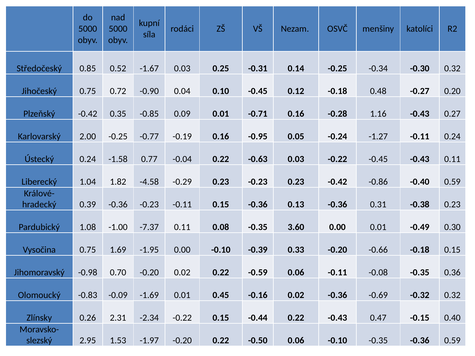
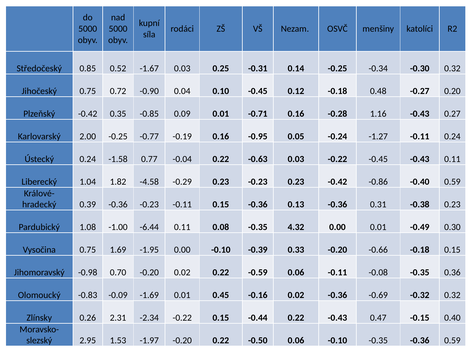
-7.37: -7.37 -> -6.44
3.60: 3.60 -> 4.32
